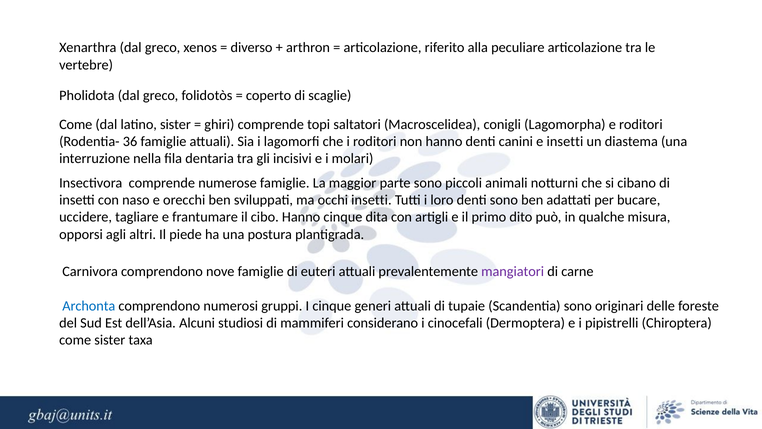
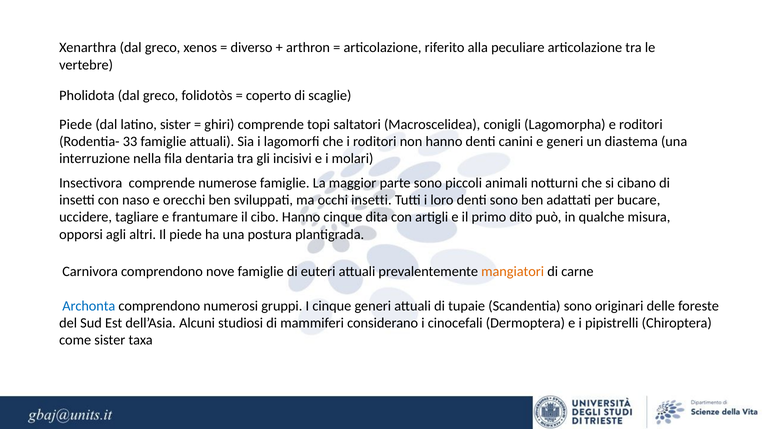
Come at (76, 124): Come -> Piede
36: 36 -> 33
e insetti: insetti -> generi
mangiatori colour: purple -> orange
